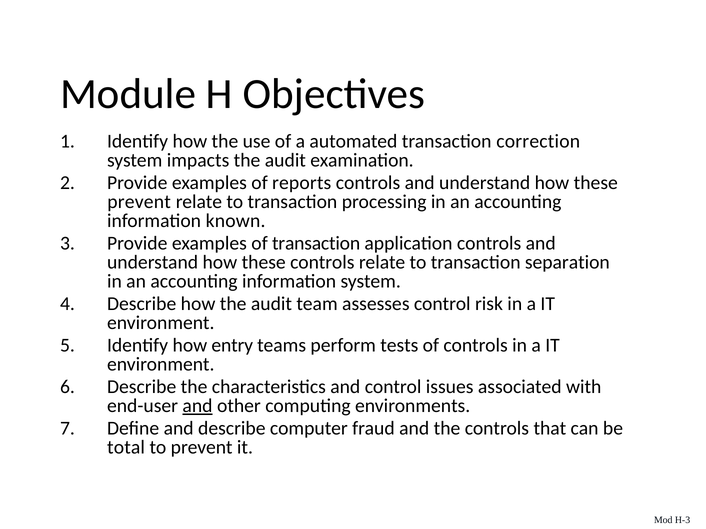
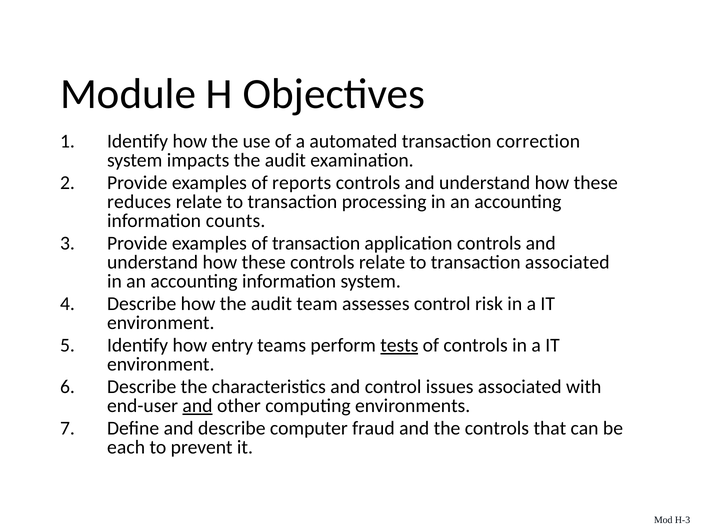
prevent at (139, 202): prevent -> reduces
known: known -> counts
transaction separation: separation -> associated
tests underline: none -> present
total: total -> each
